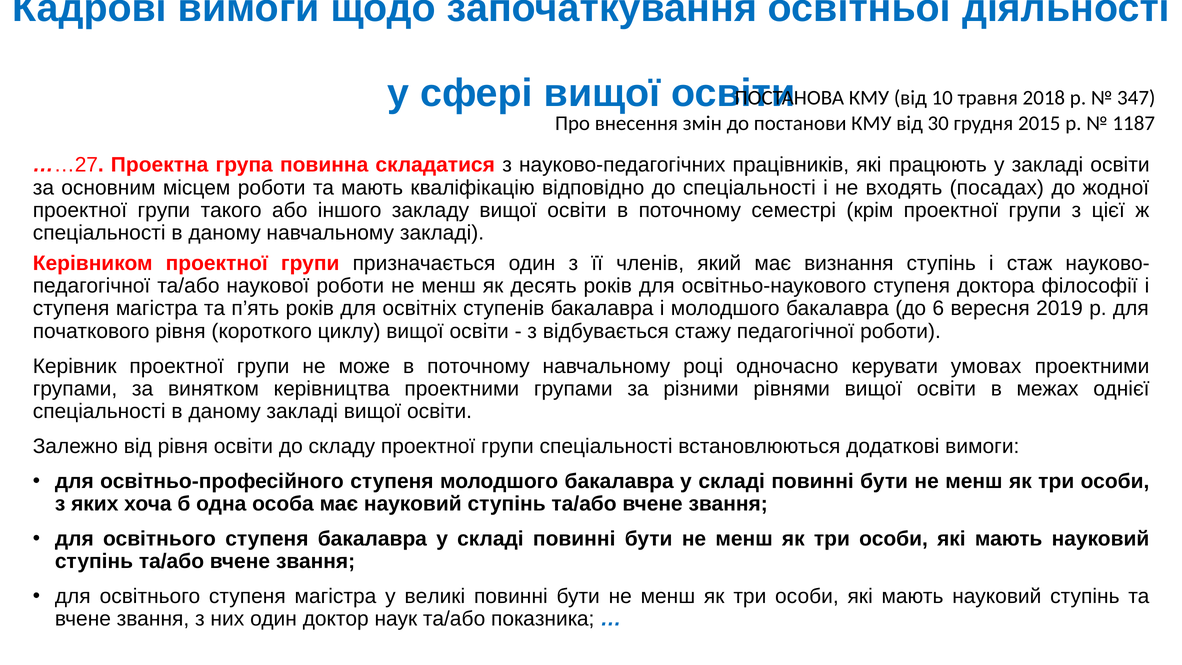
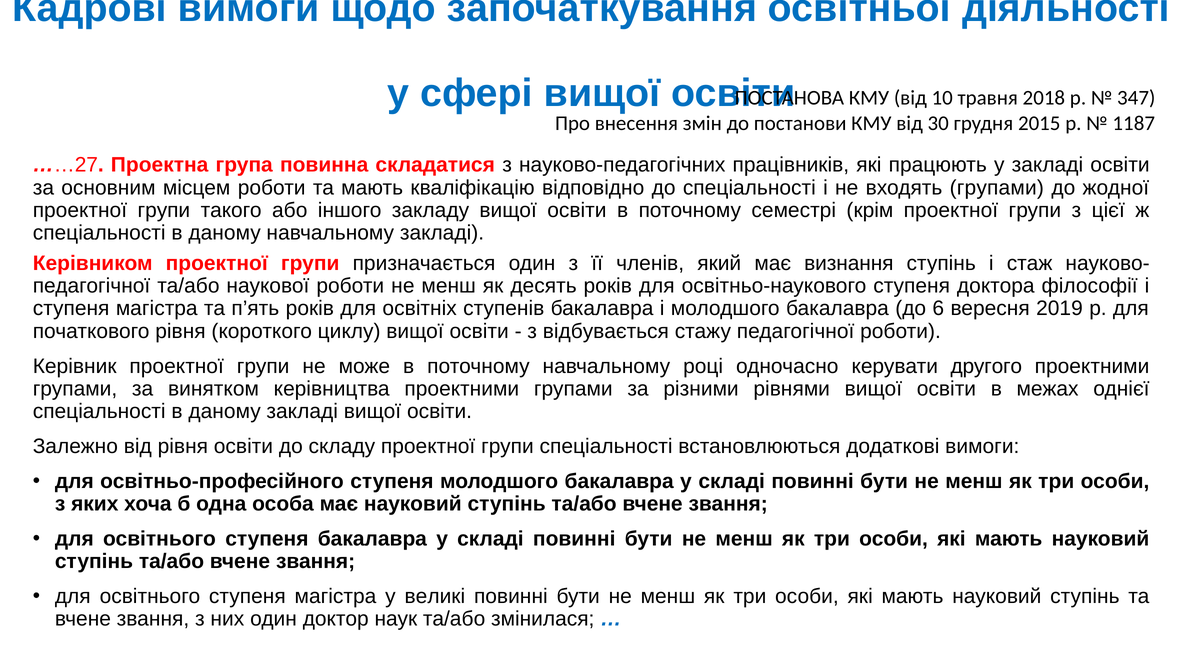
входять посадах: посадах -> групами
умовах: умовах -> другого
показника: показника -> змінилася
